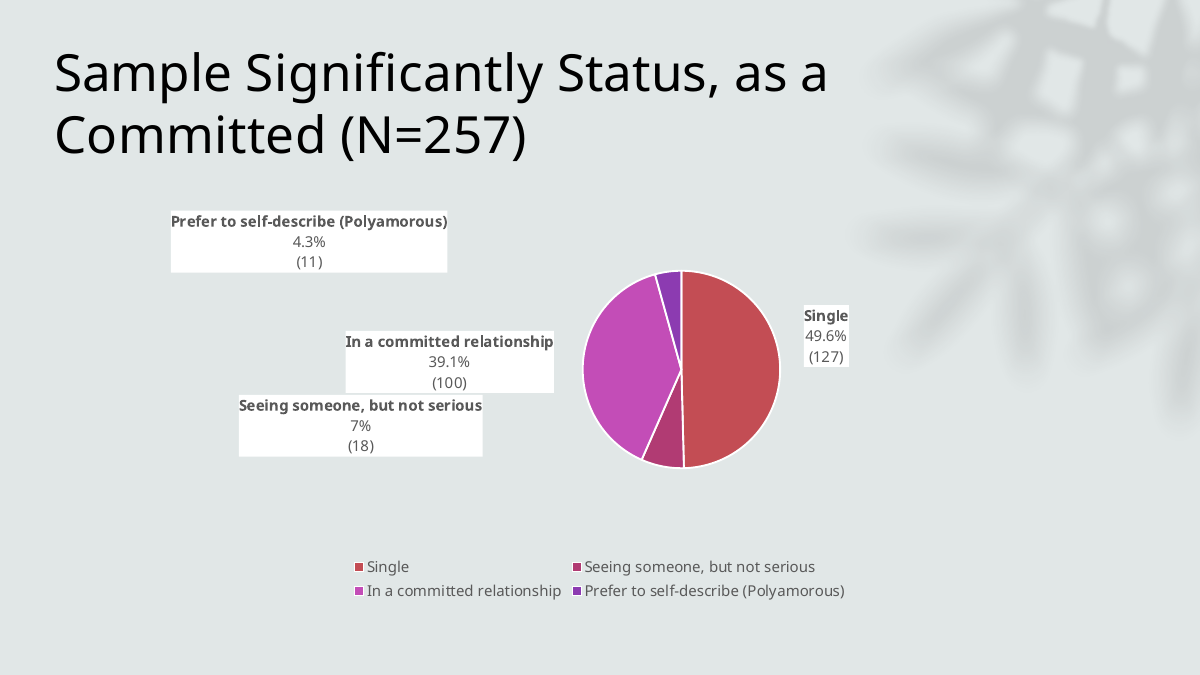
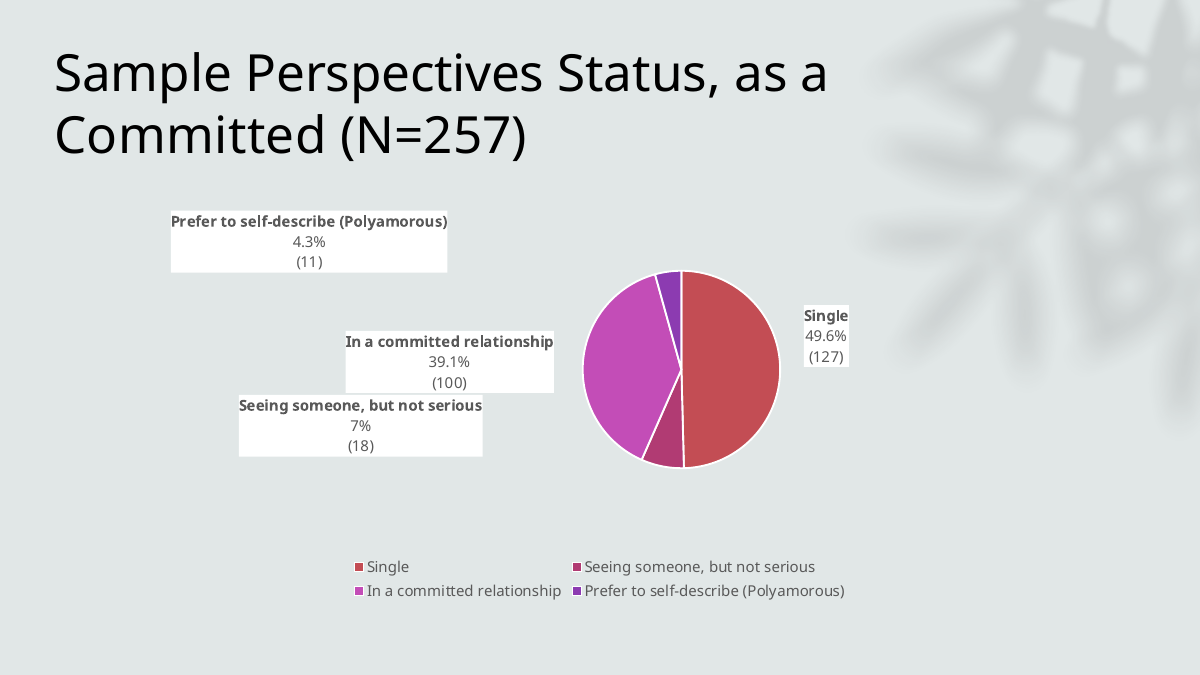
Significantly: Significantly -> Perspectives
